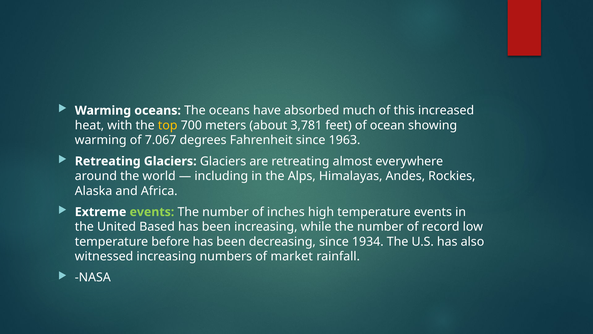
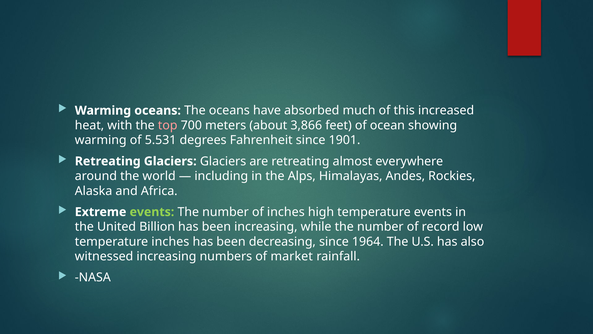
top colour: yellow -> pink
3,781: 3,781 -> 3,866
7.067: 7.067 -> 5.531
1963: 1963 -> 1901
Based: Based -> Billion
temperature before: before -> inches
1934: 1934 -> 1964
